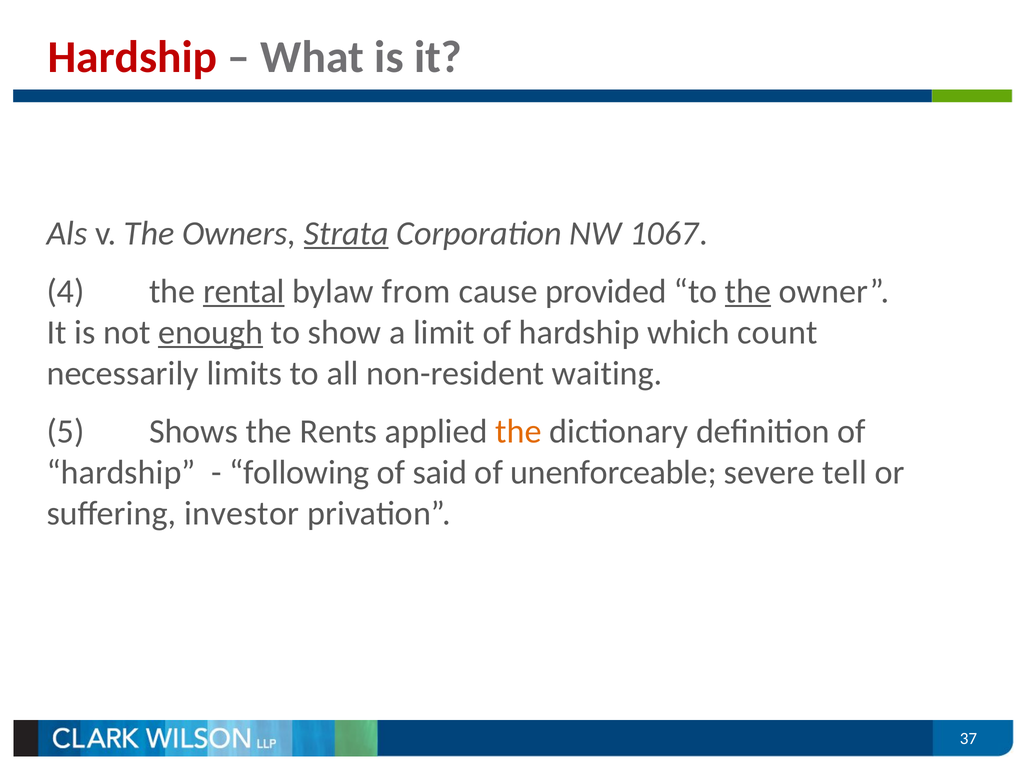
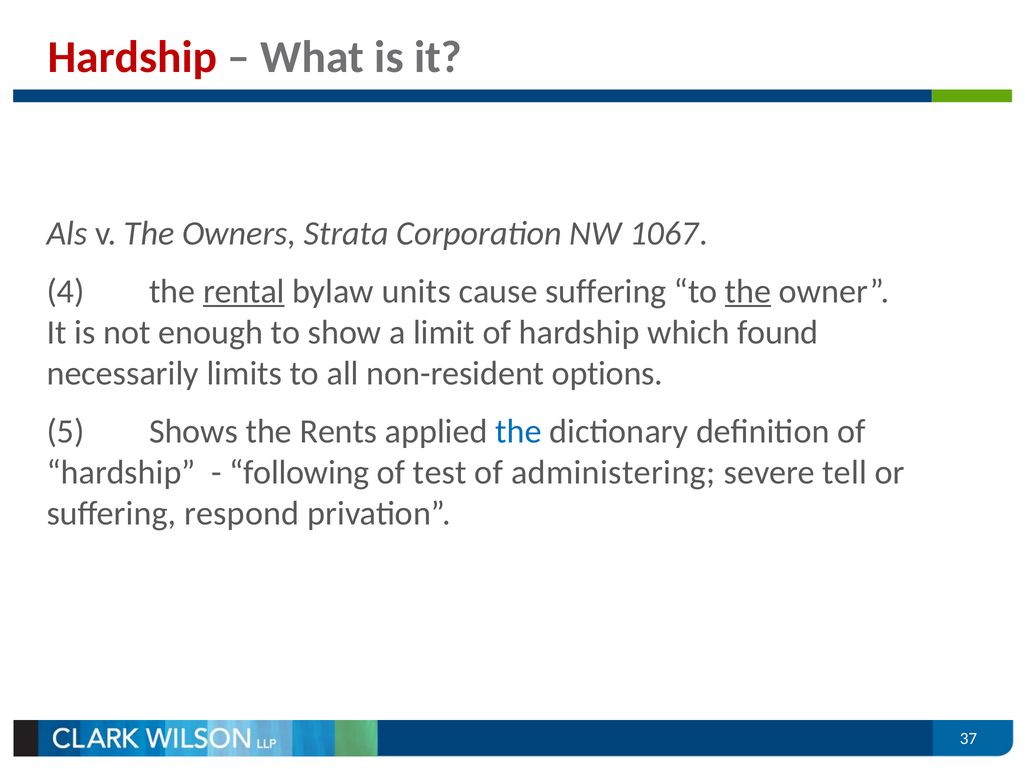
Strata underline: present -> none
from: from -> units
cause provided: provided -> suffering
enough underline: present -> none
count: count -> found
waiting: waiting -> options
the at (518, 431) colour: orange -> blue
said: said -> test
unenforceable: unenforceable -> administering
investor: investor -> respond
